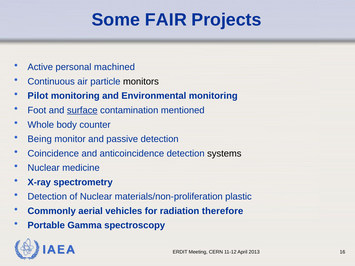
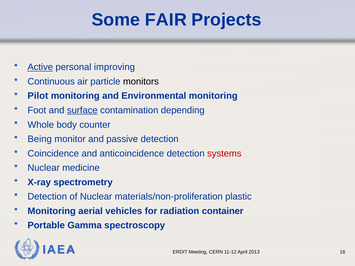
Active underline: none -> present
machined: machined -> improving
mentioned: mentioned -> depending
systems colour: black -> red
Commonly at (52, 211): Commonly -> Monitoring
therefore: therefore -> container
